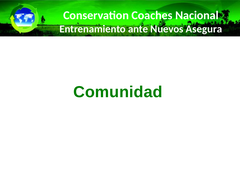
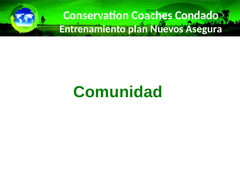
Nacional: Nacional -> Condado
ante: ante -> plan
